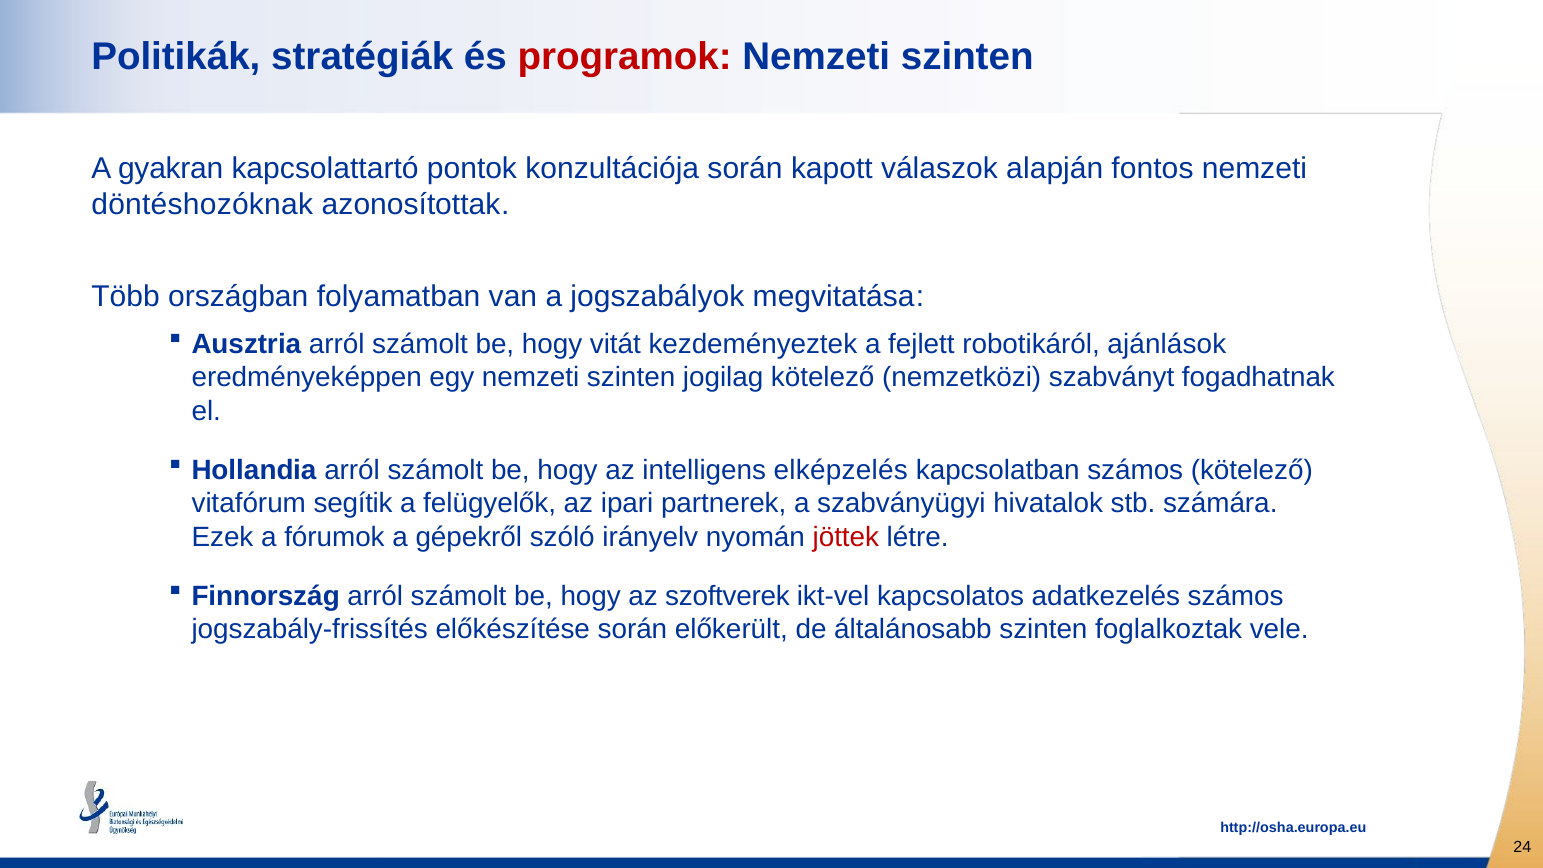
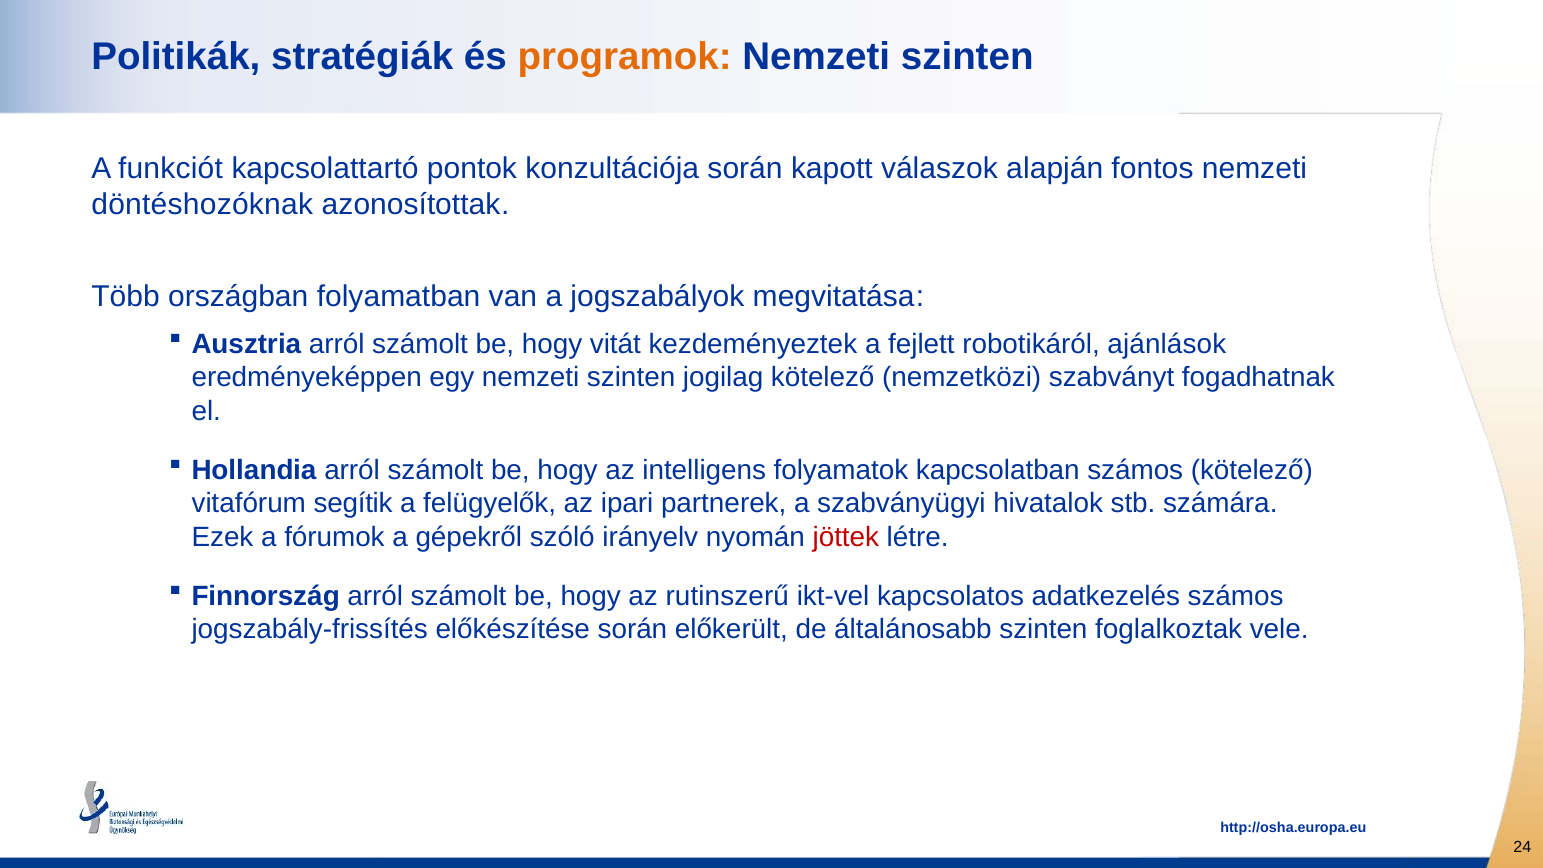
programok colour: red -> orange
gyakran: gyakran -> funkciót
elképzelés: elképzelés -> folyamatok
szoftverek: szoftverek -> rutinszerű
